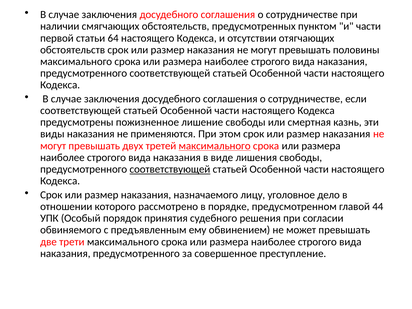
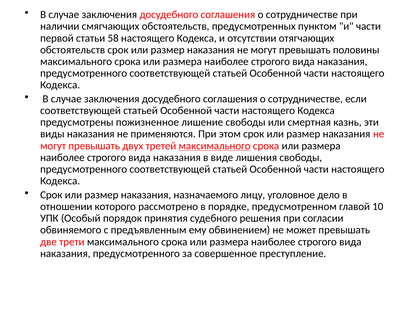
64: 64 -> 58
соответствующей at (170, 169) underline: present -> none
44: 44 -> 10
